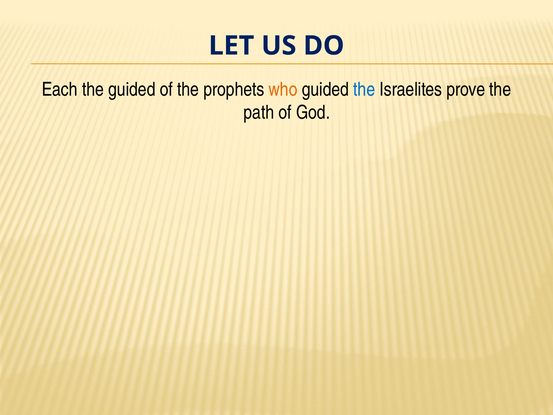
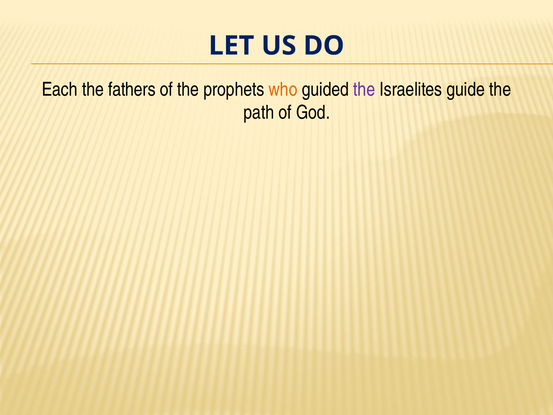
the guided: guided -> fathers
the at (364, 89) colour: blue -> purple
prove: prove -> guide
